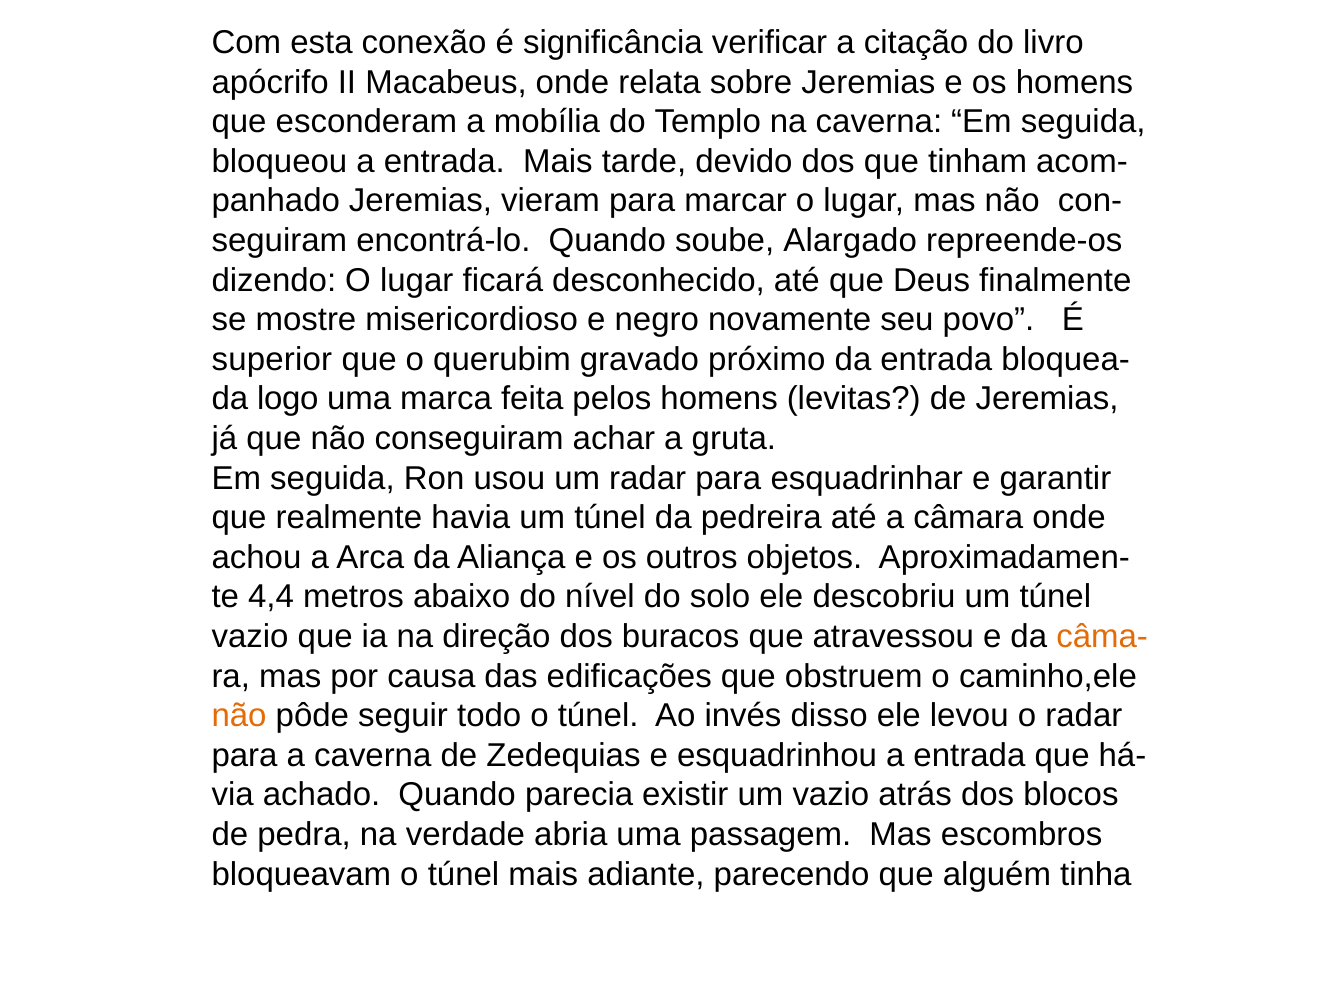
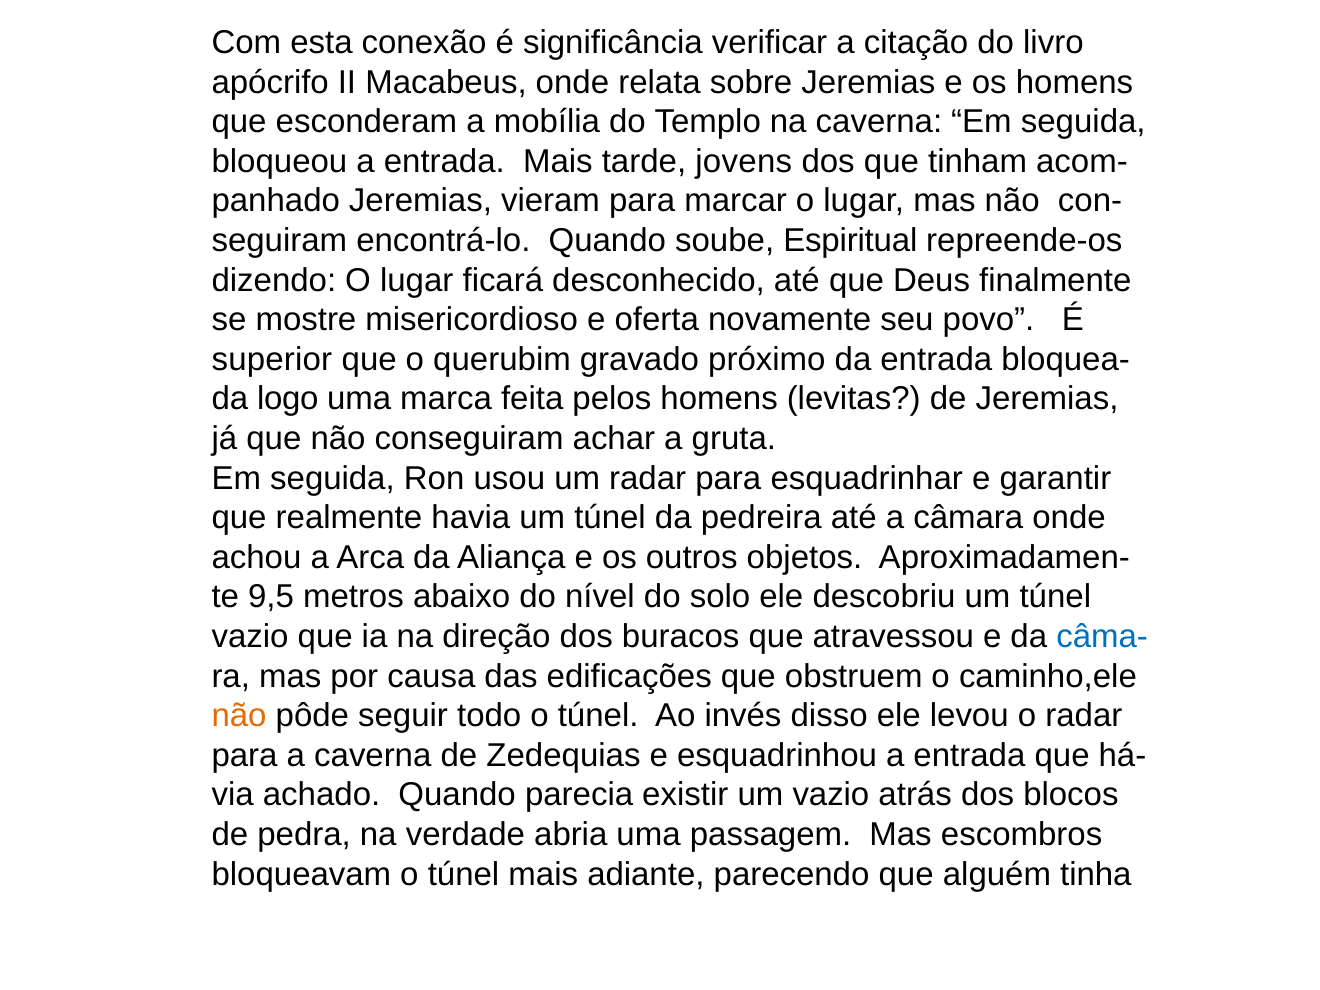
devido: devido -> jovens
Alargado: Alargado -> Espiritual
negro: negro -> oferta
4,4: 4,4 -> 9,5
câma- colour: orange -> blue
